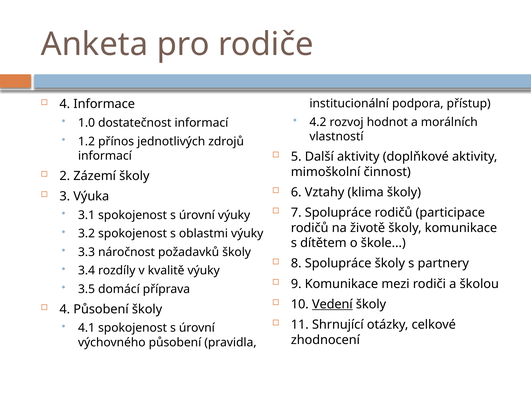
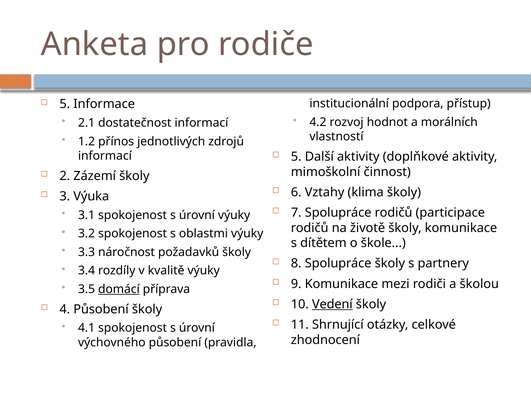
4 at (65, 104): 4 -> 5
1.0: 1.0 -> 2.1
domácí underline: none -> present
